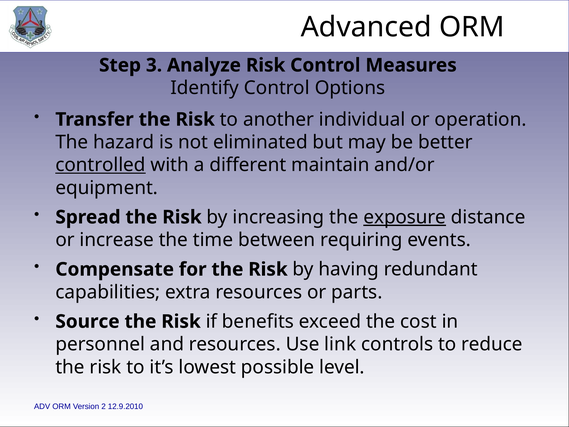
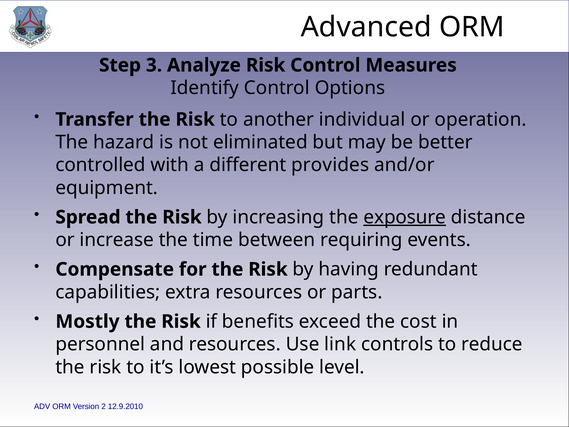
controlled underline: present -> none
maintain: maintain -> provides
Source: Source -> Mostly
